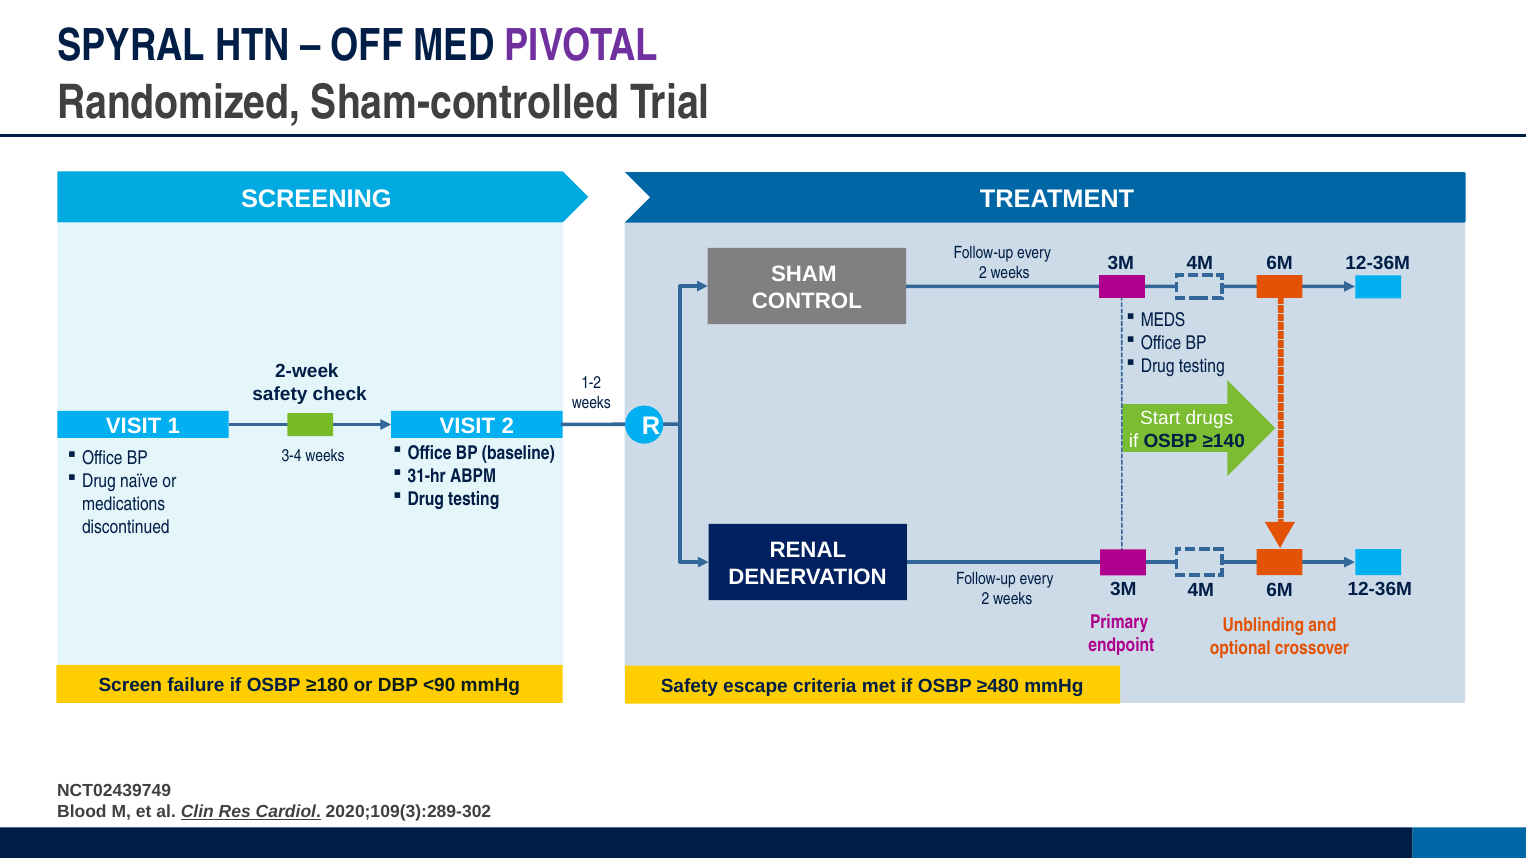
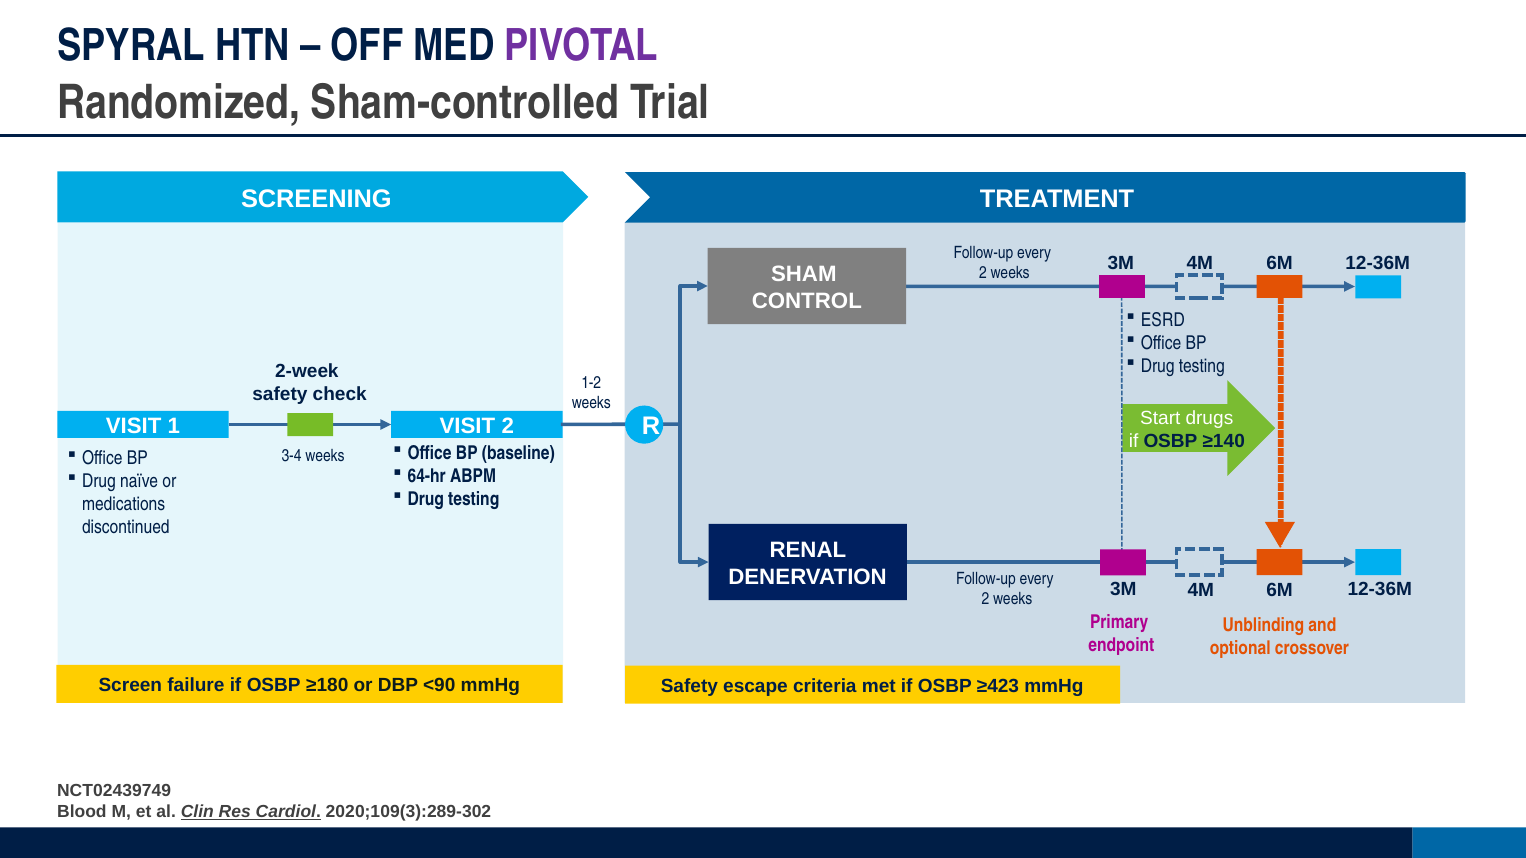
MEDS: MEDS -> ESRD
31-hr: 31-hr -> 64-hr
≥480: ≥480 -> ≥423
